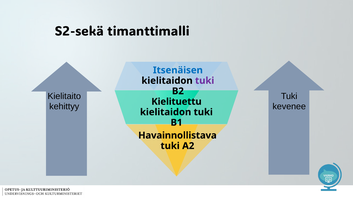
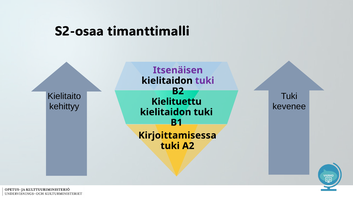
S2-sekä: S2-sekä -> S2-osaa
Itsenäisen colour: blue -> purple
Havainnollistava: Havainnollistava -> Kirjoittamisessa
